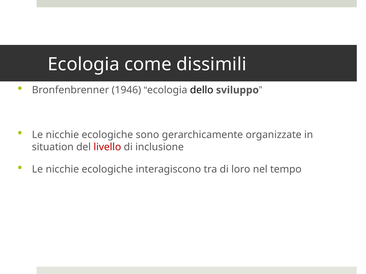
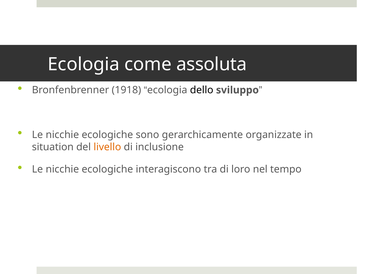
dissimili: dissimili -> assoluta
1946: 1946 -> 1918
livello colour: red -> orange
